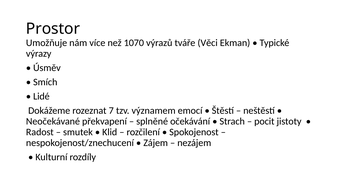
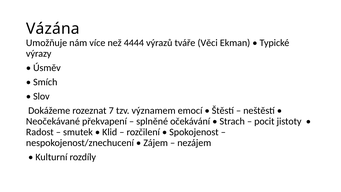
Prostor: Prostor -> Vázána
1070: 1070 -> 4444
Lidé: Lidé -> Slov
